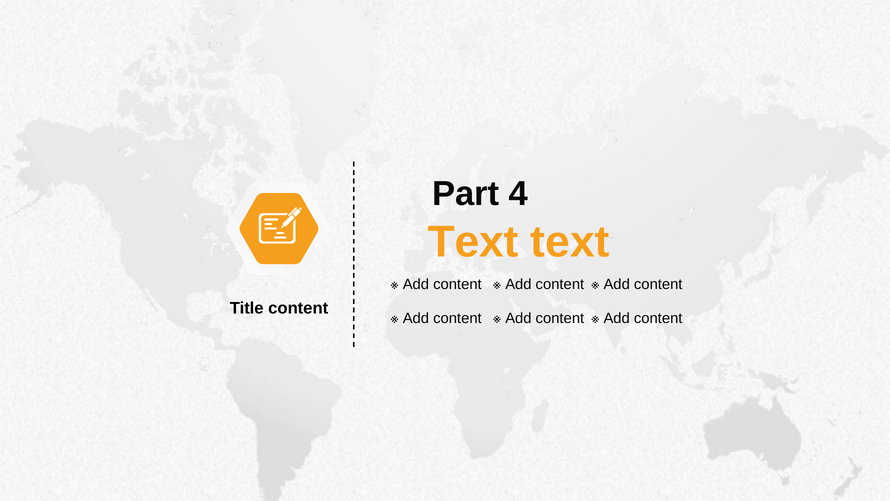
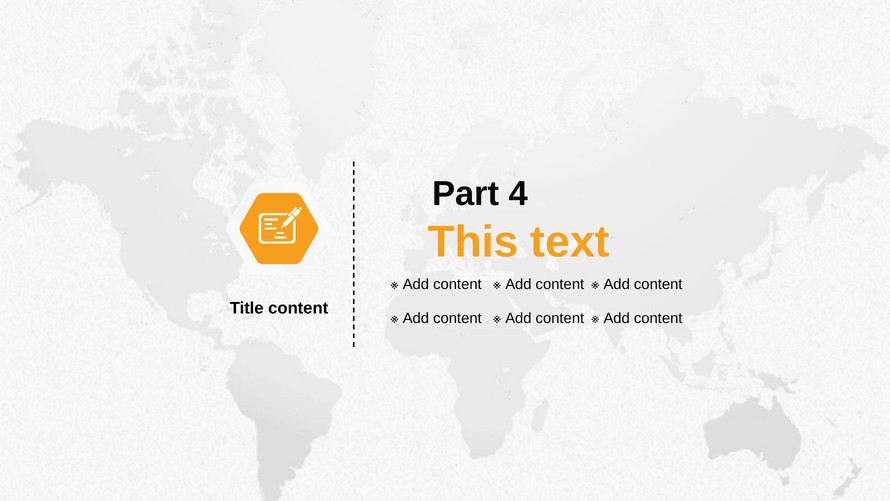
Text at (473, 242): Text -> This
